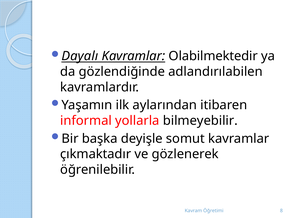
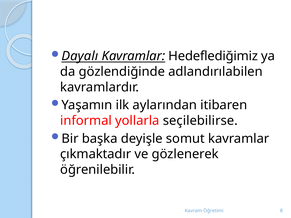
Olabilmektedir: Olabilmektedir -> Hedeflediğimiz
bilmeyebilir: bilmeyebilir -> seçilebilirse
